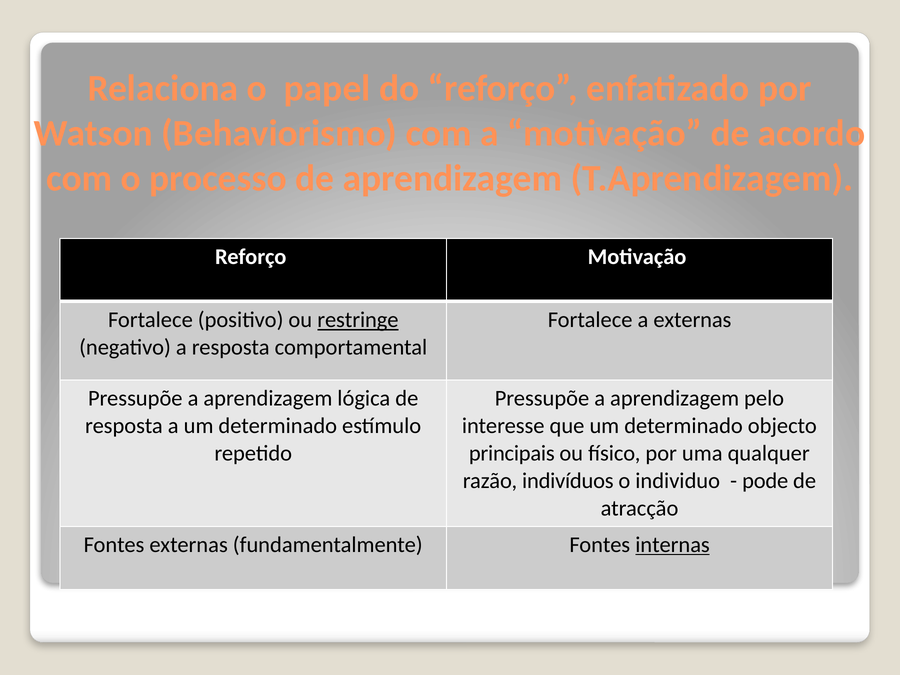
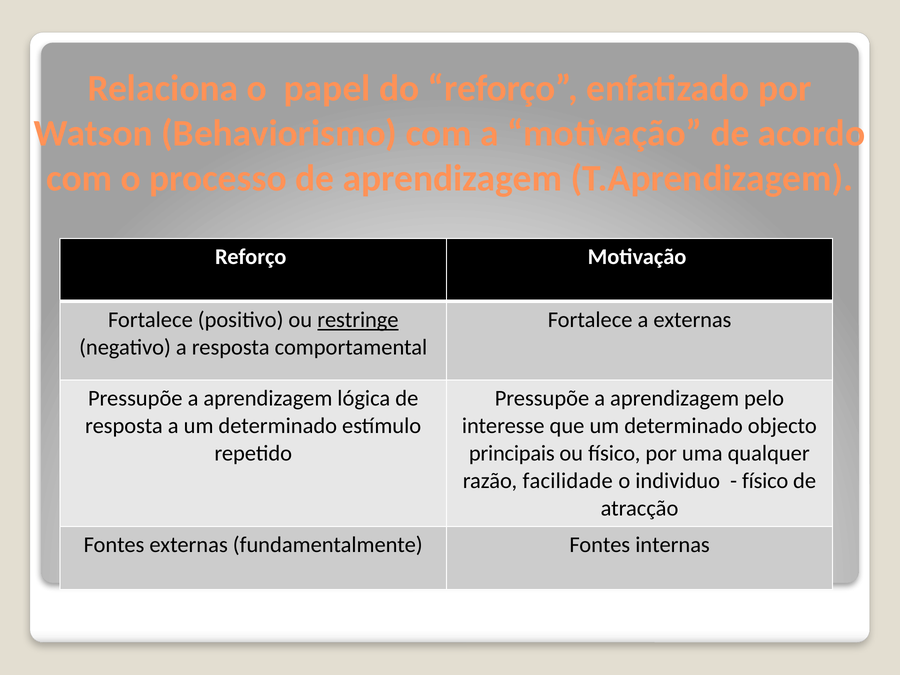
indivíduos: indivíduos -> facilidade
pode at (765, 481): pode -> físico
internas underline: present -> none
